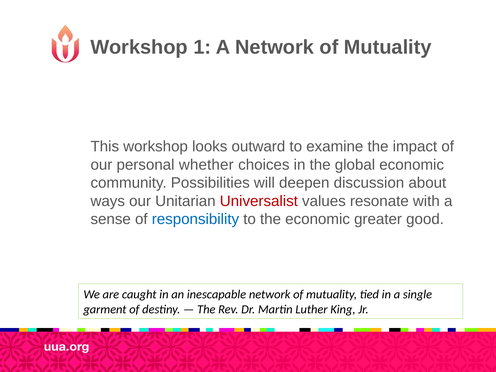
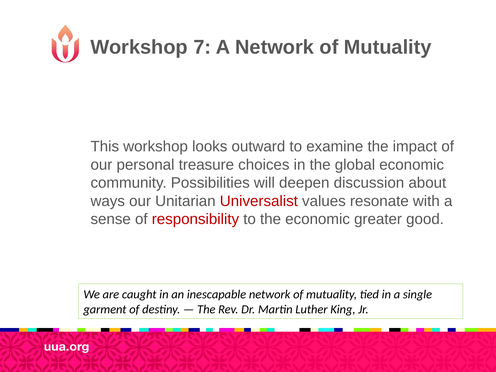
1: 1 -> 7
whether: whether -> treasure
responsibility colour: blue -> red
